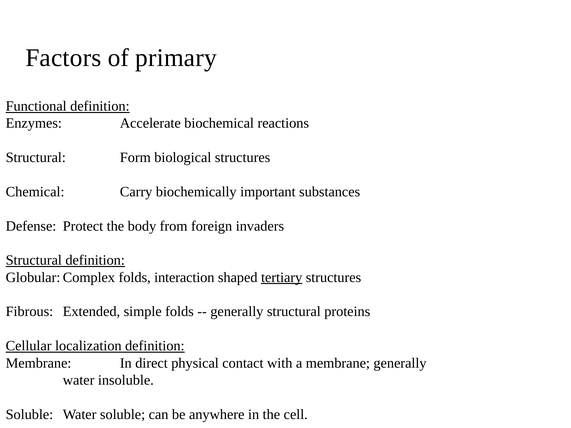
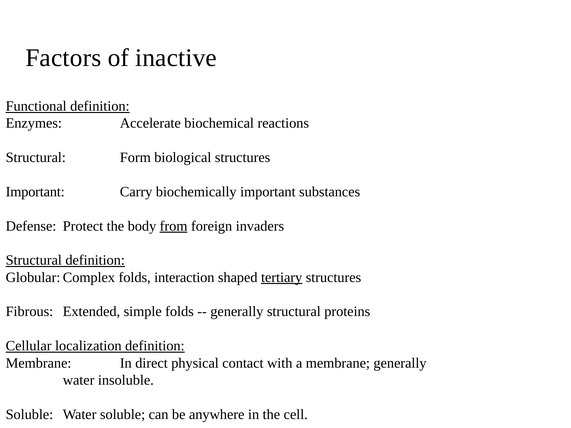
primary: primary -> inactive
Chemical at (35, 192): Chemical -> Important
from underline: none -> present
